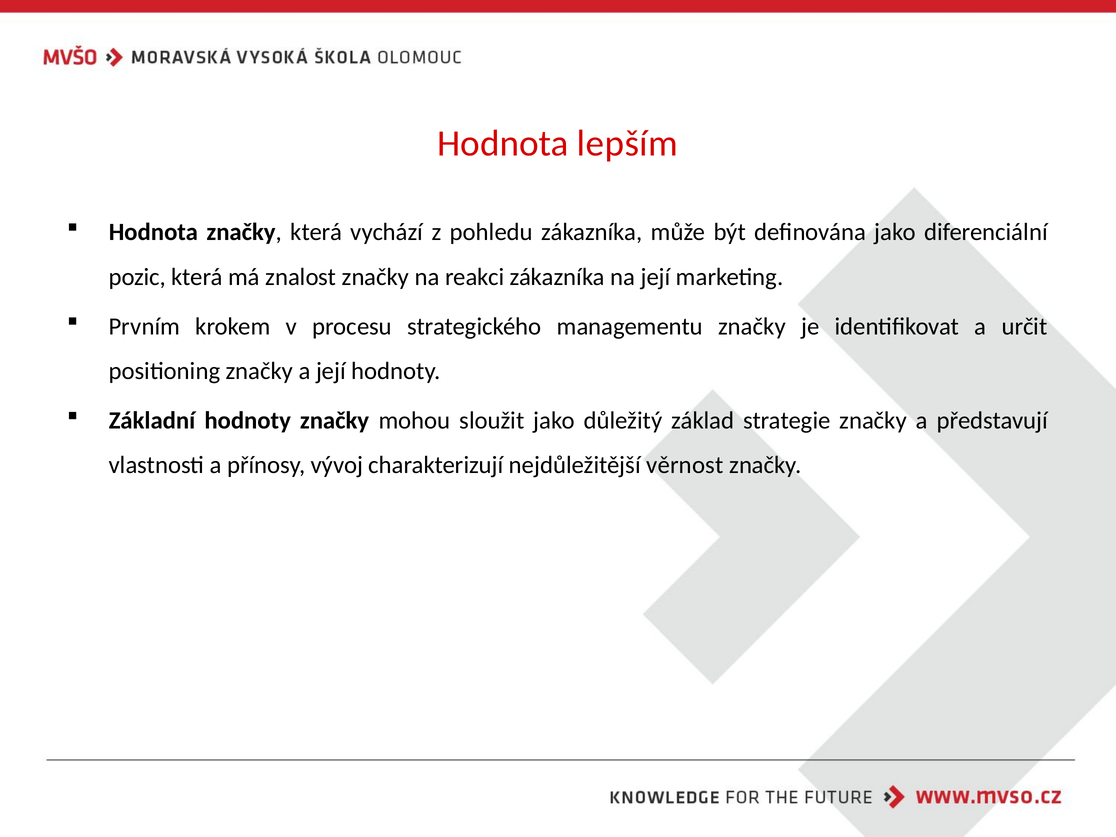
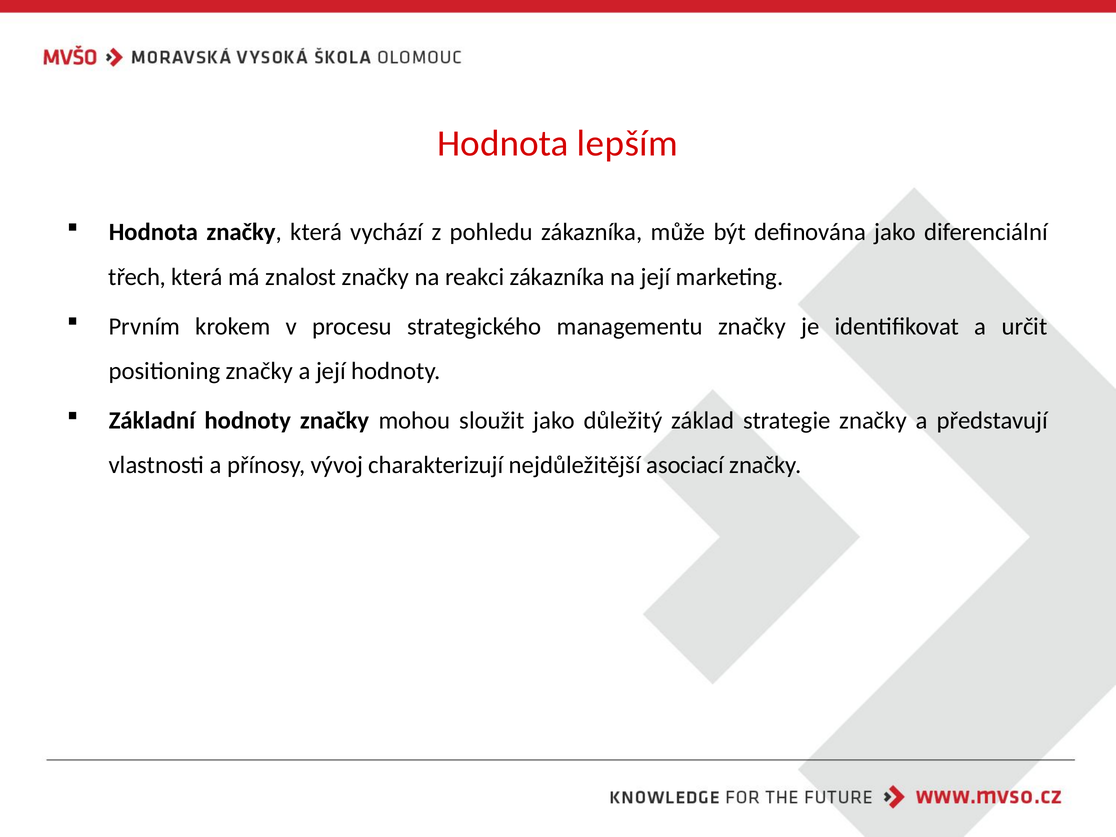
pozic: pozic -> třech
věrnost: věrnost -> asociací
